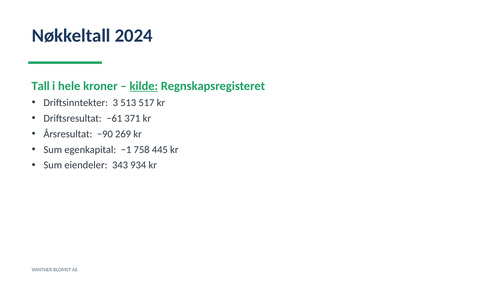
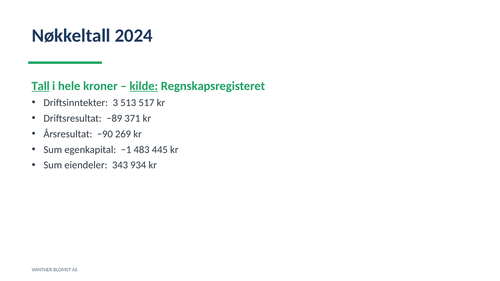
Tall underline: none -> present
−61: −61 -> −89
758: 758 -> 483
